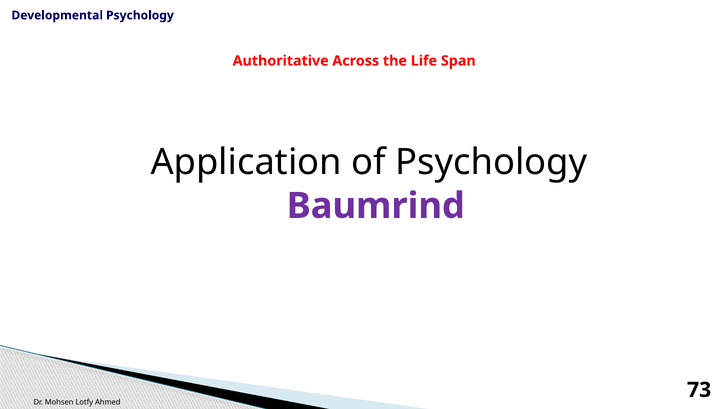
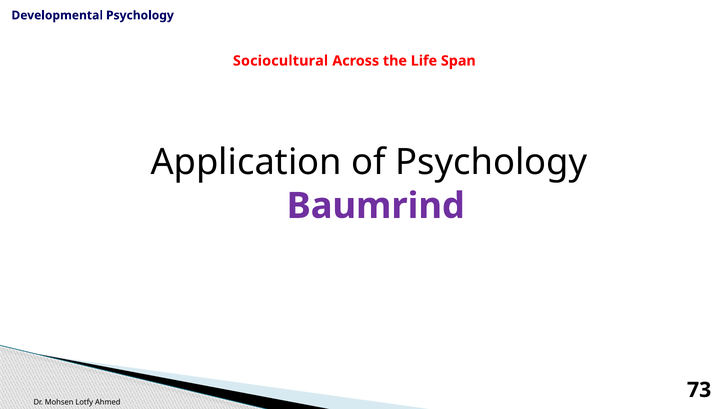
Authoritative: Authoritative -> Sociocultural
